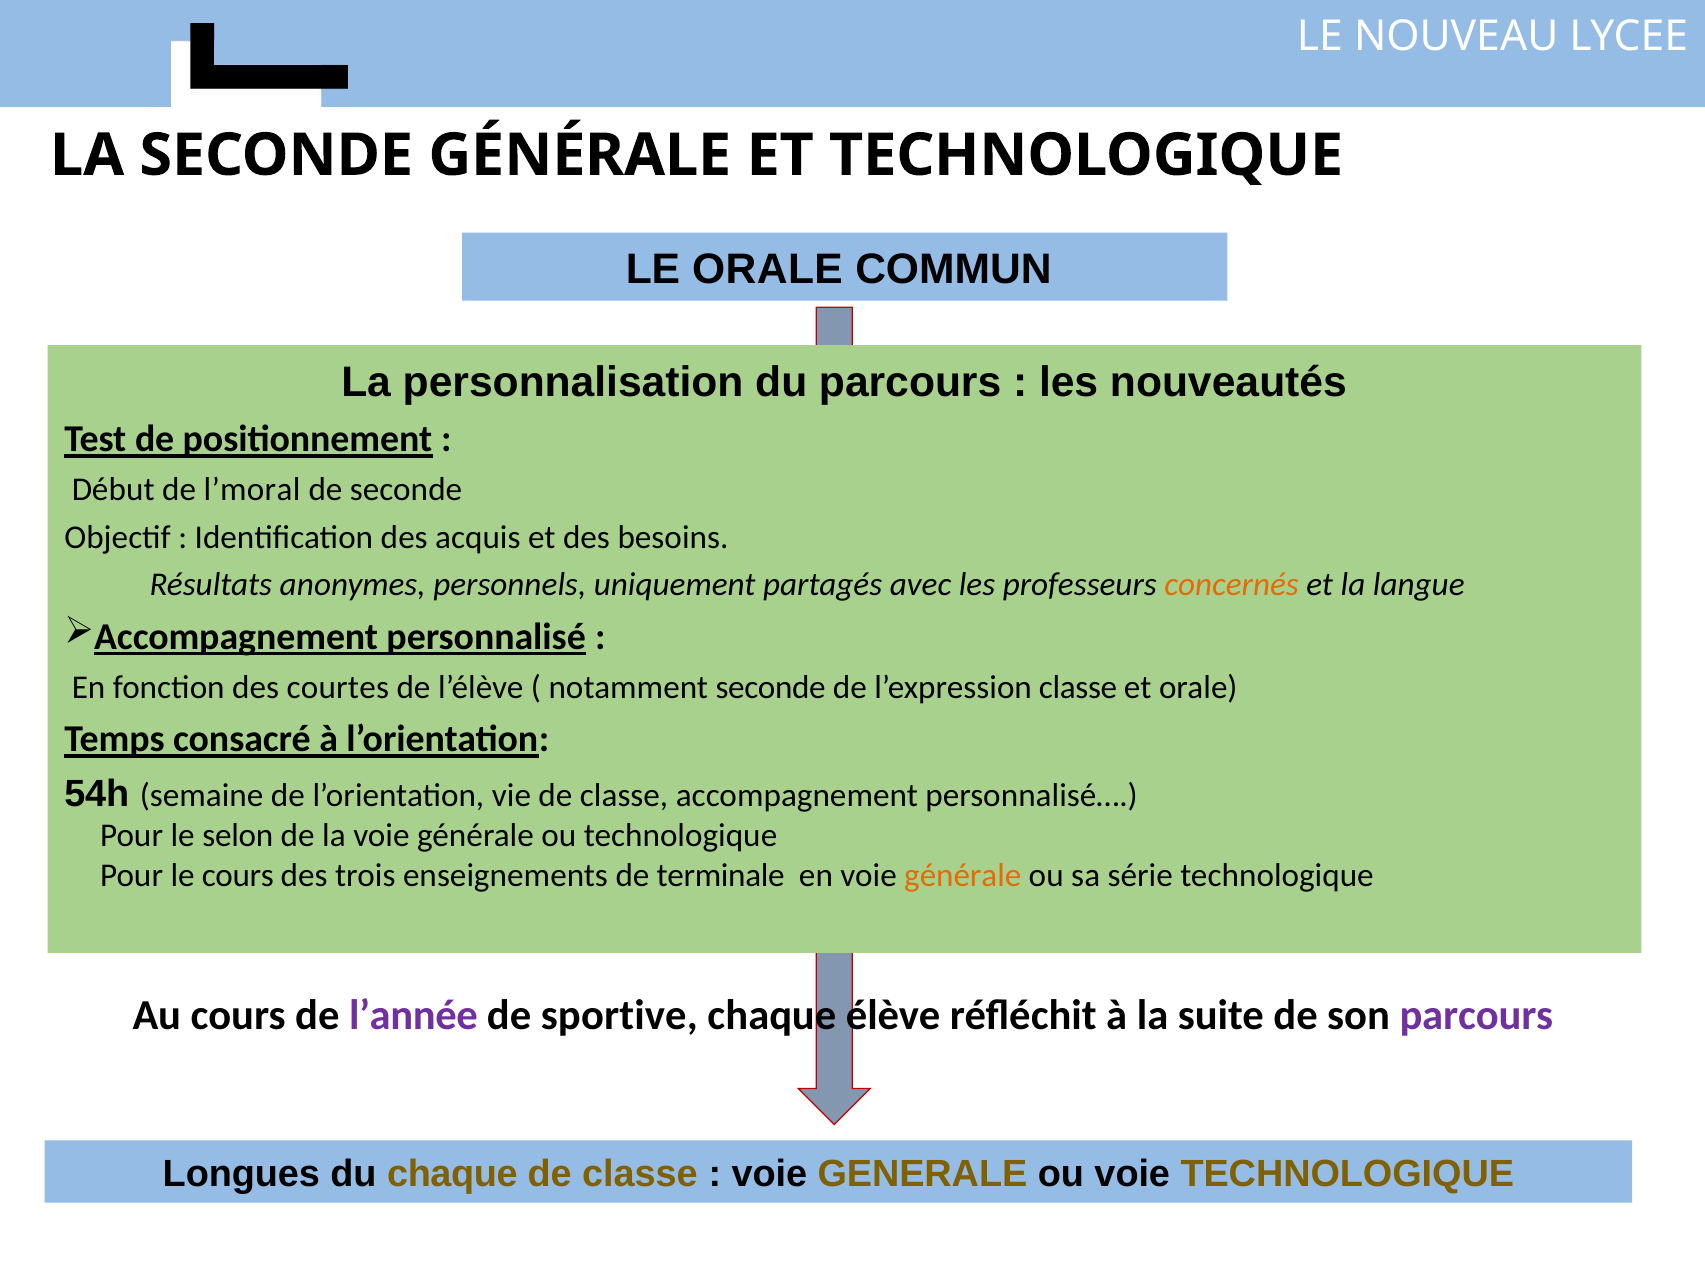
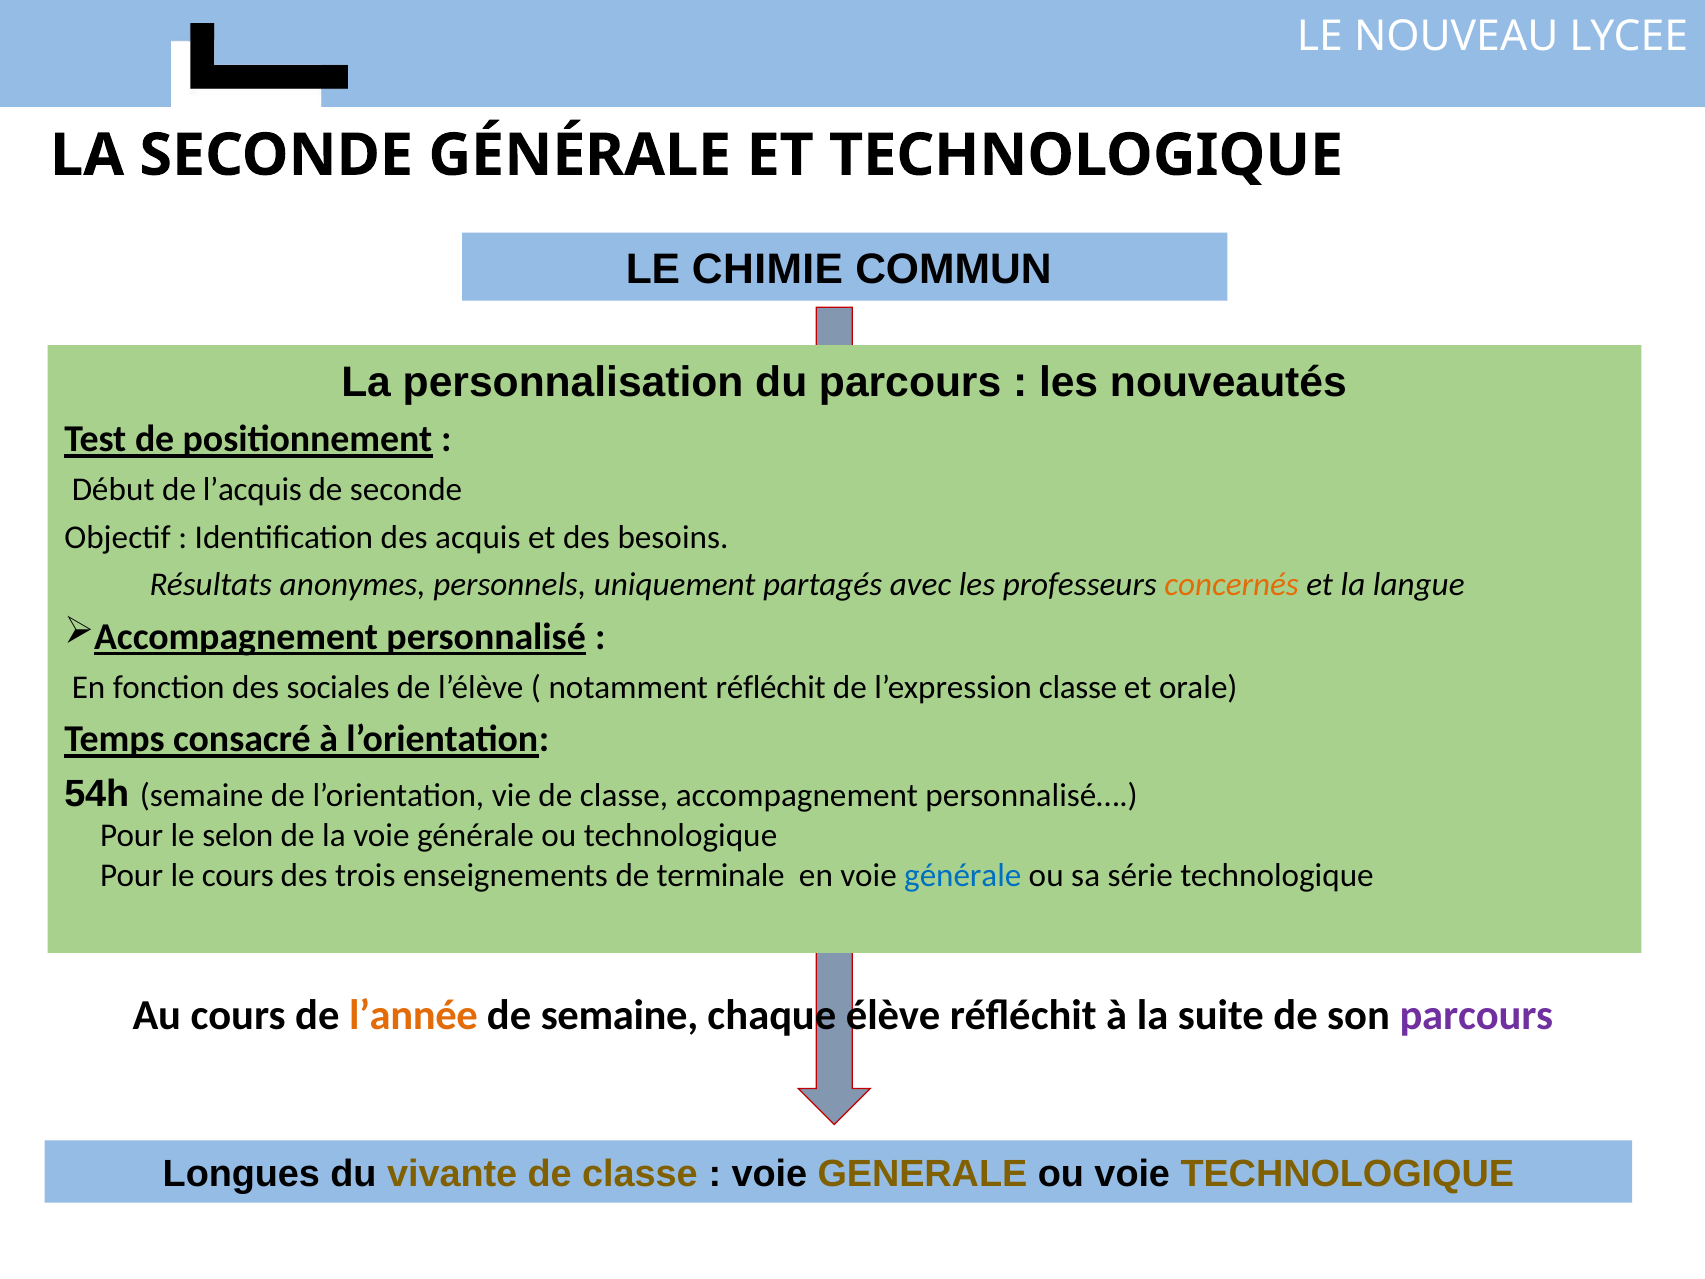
LE ORALE: ORALE -> CHIMIE
l’moral: l’moral -> l’acquis
courtes: courtes -> sociales
notamment seconde: seconde -> réfléchit
générale at (963, 876) colour: orange -> blue
l’année colour: purple -> orange
de sportive: sportive -> semaine
du chaque: chaque -> vivante
